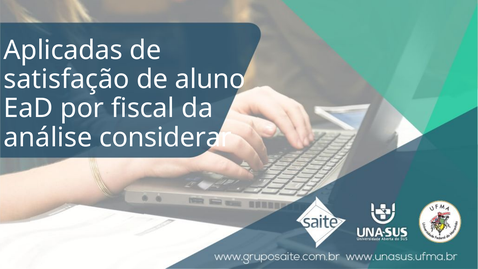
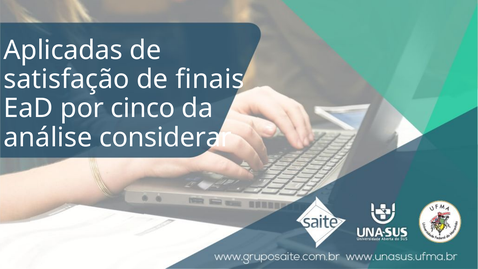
aluno: aluno -> finais
fiscal: fiscal -> cinco
